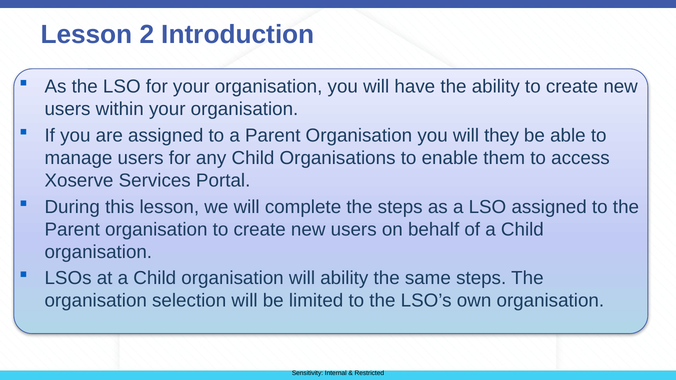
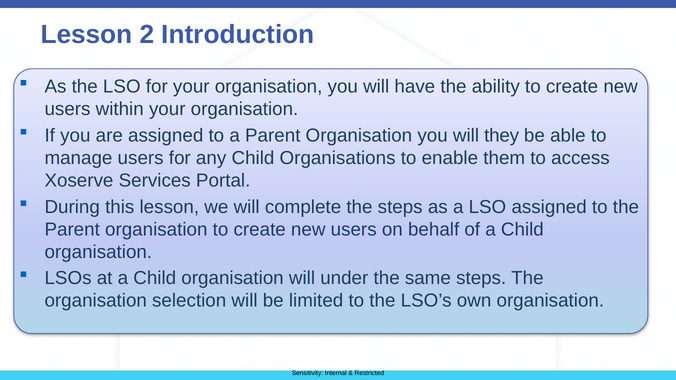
will ability: ability -> under
